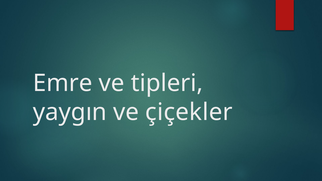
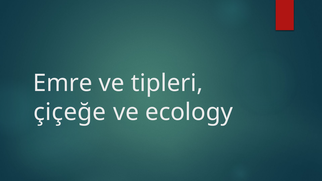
yaygın: yaygın -> çiçeğe
çiçekler: çiçekler -> ecology
